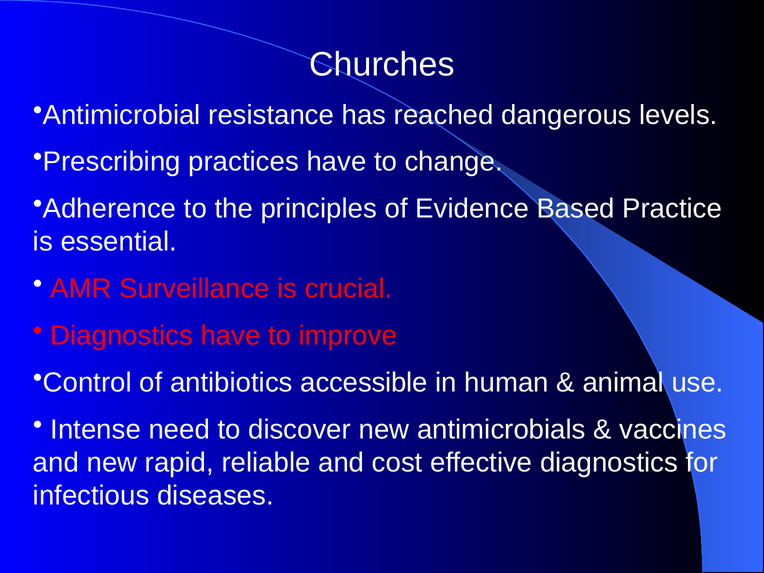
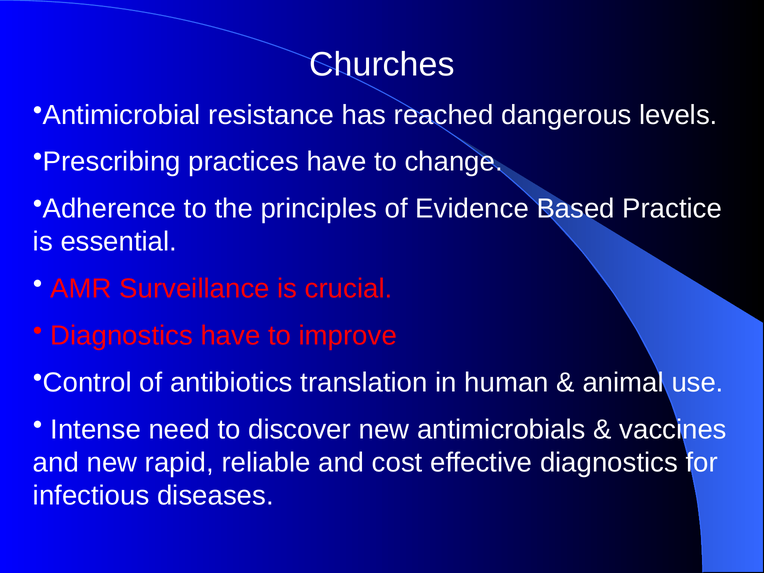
accessible: accessible -> translation
